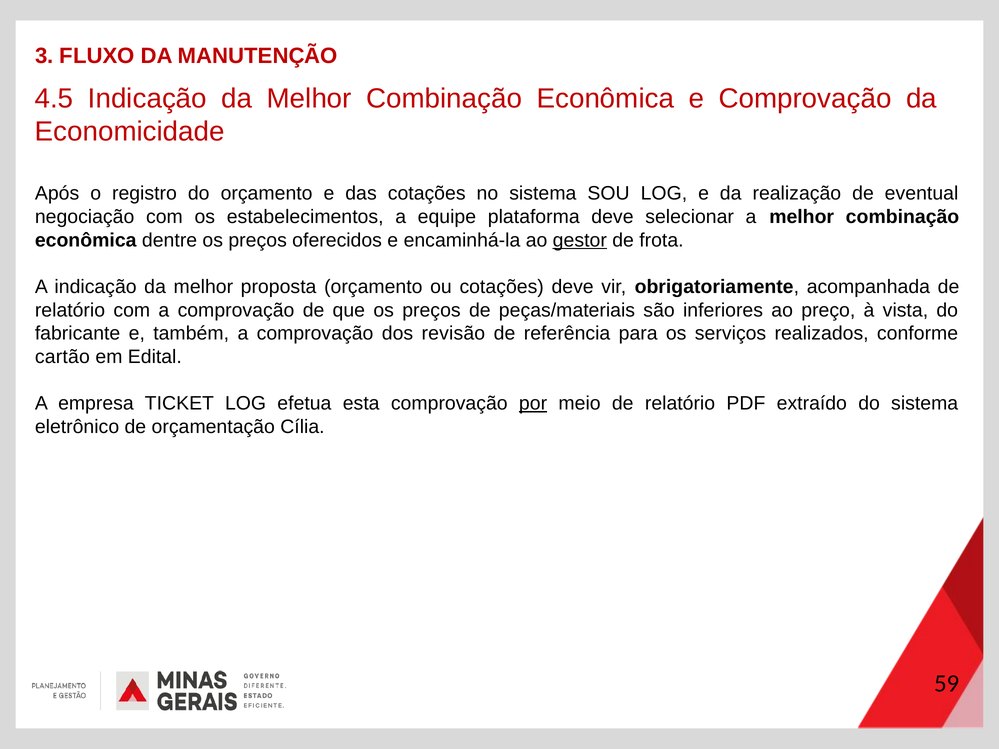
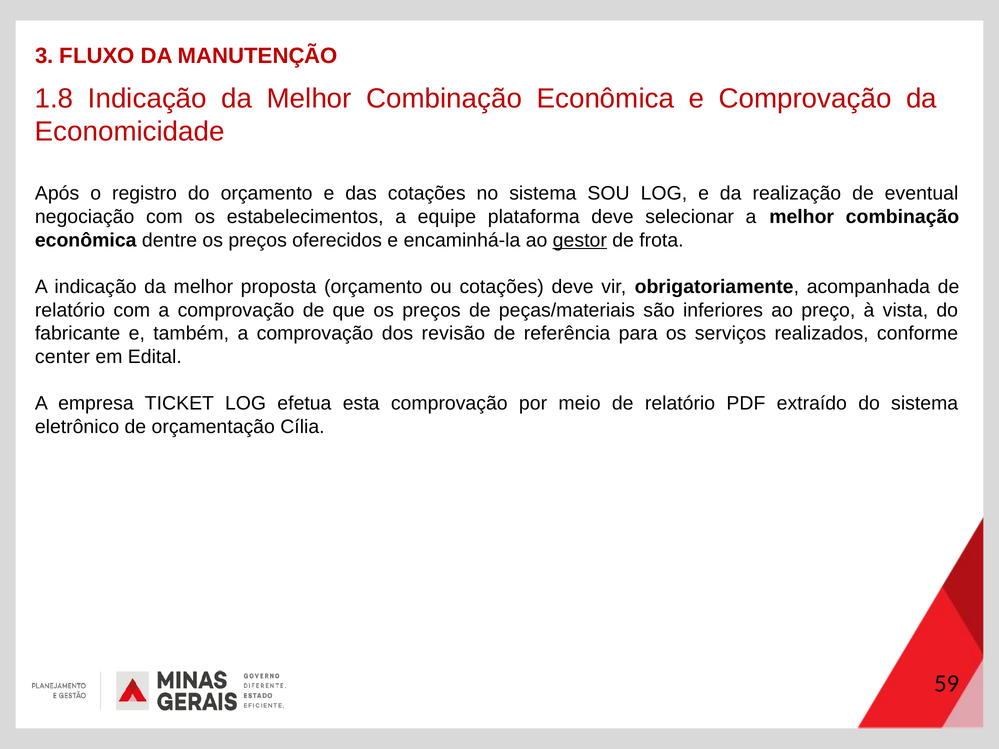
4.5: 4.5 -> 1.8
cartão: cartão -> center
por underline: present -> none
